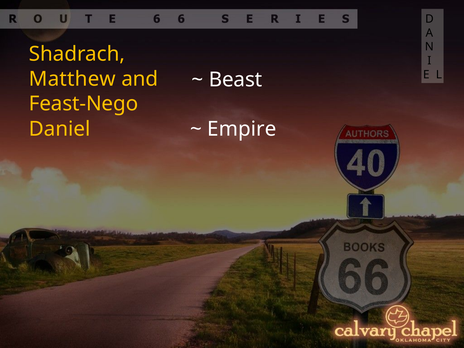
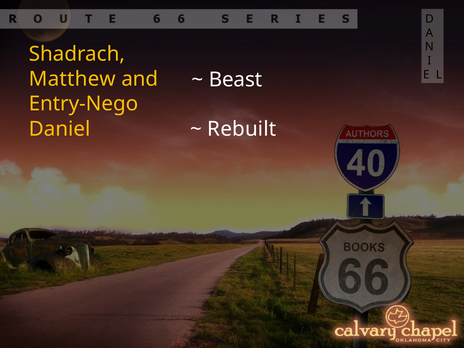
Feast-Nego: Feast-Nego -> Entry-Nego
Empire: Empire -> Rebuilt
